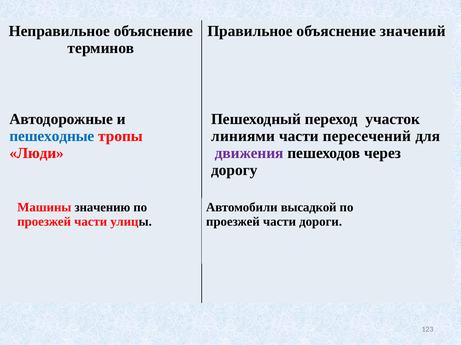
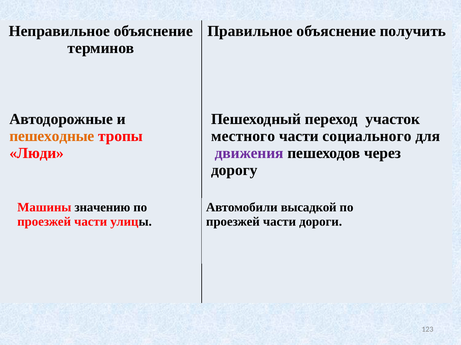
значений: значений -> получить
пешеходные colour: blue -> orange
линиями: линиями -> местного
пересечений: пересечений -> социального
